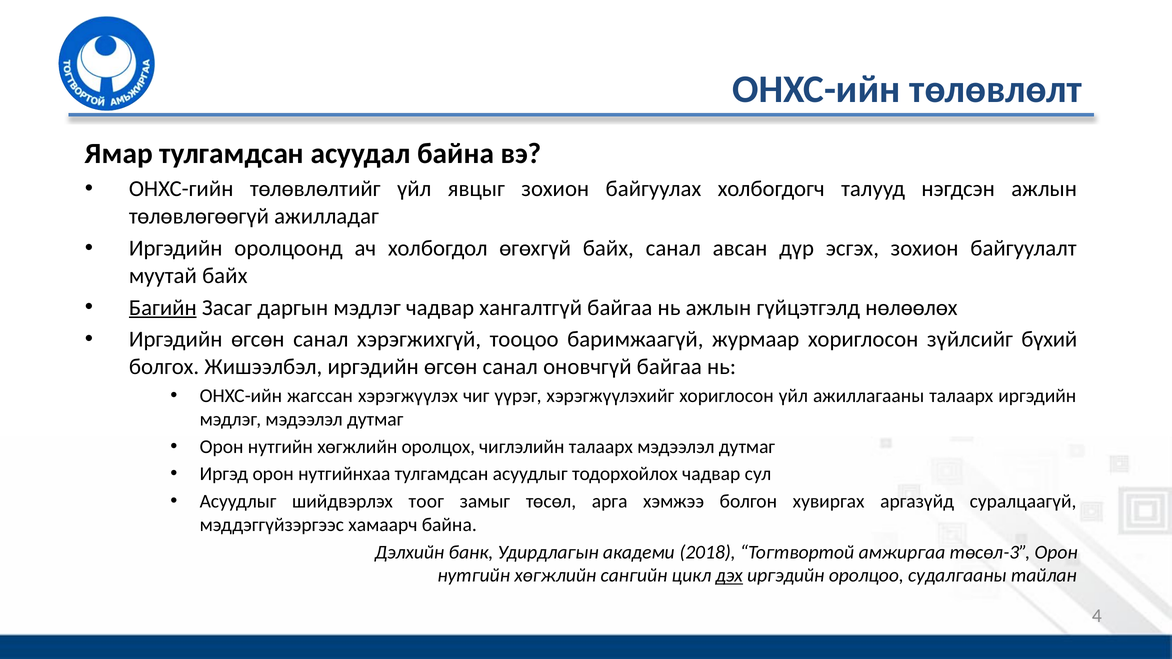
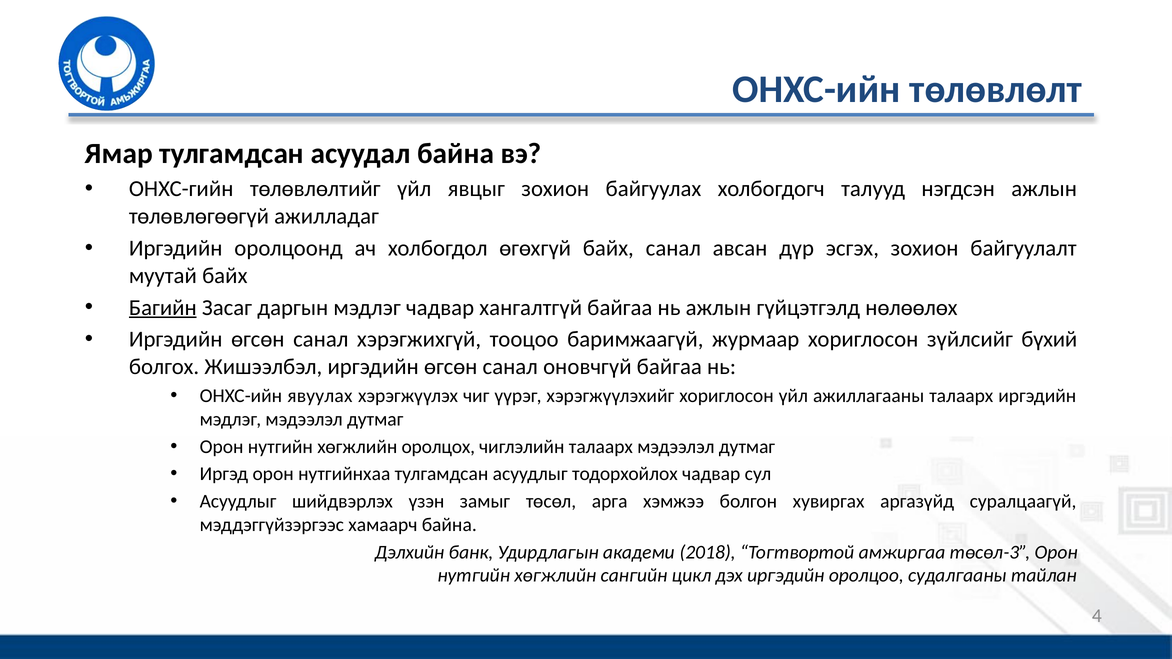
жагссан: жагссан -> явуулах
тоог: тоог -> үзэн
дэх underline: present -> none
